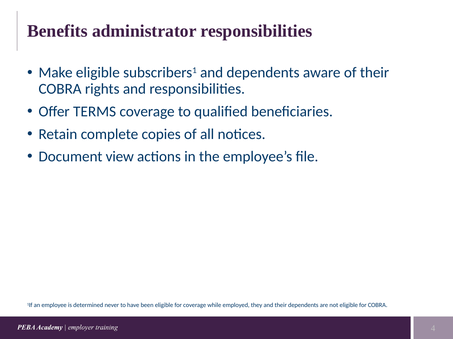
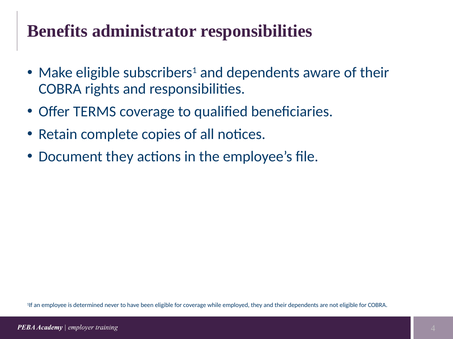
Document view: view -> they
